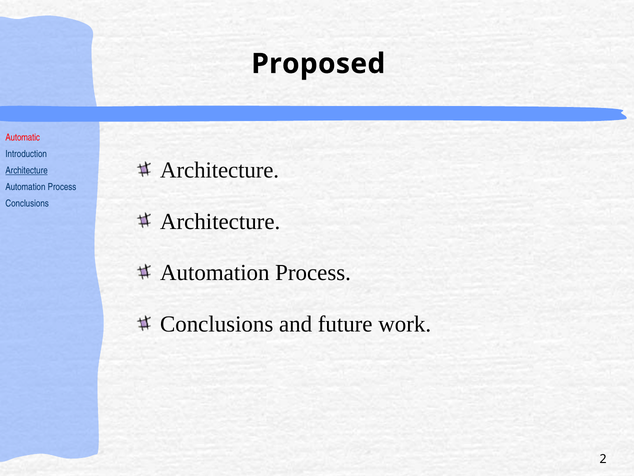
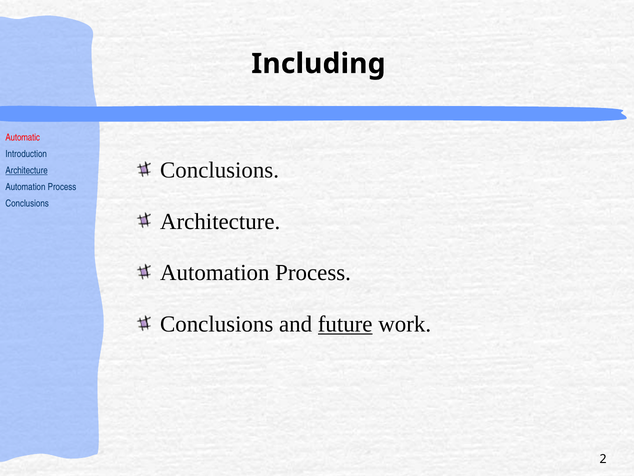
Proposed: Proposed -> Including
Architecture at (220, 170): Architecture -> Conclusions
future underline: none -> present
